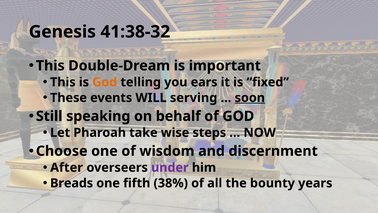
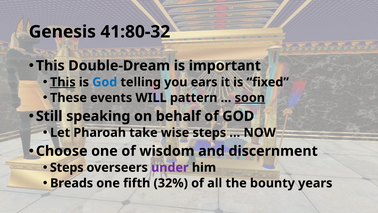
41:38-32: 41:38-32 -> 41:80-32
This at (63, 82) underline: none -> present
God at (105, 82) colour: orange -> blue
serving: serving -> pattern
After at (67, 167): After -> Steps
38%: 38% -> 32%
